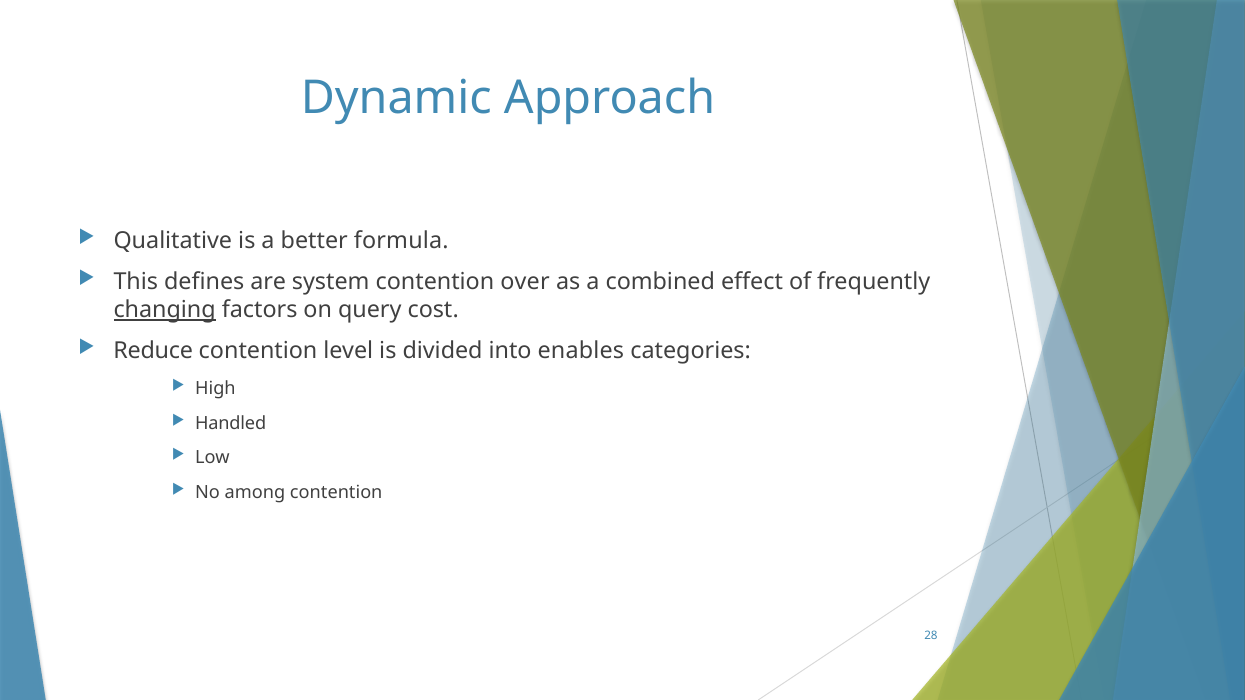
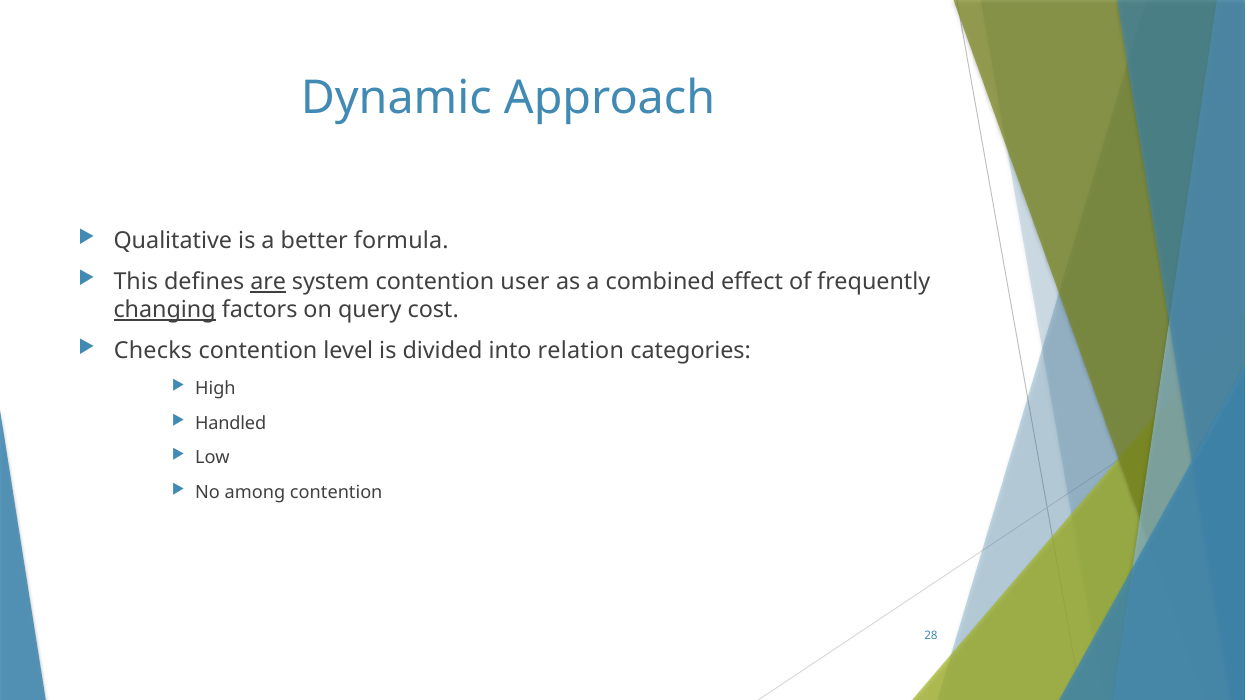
are underline: none -> present
over: over -> user
Reduce: Reduce -> Checks
enables: enables -> relation
